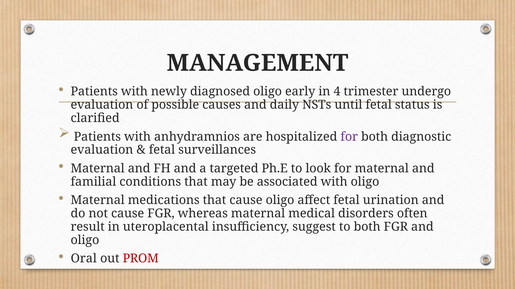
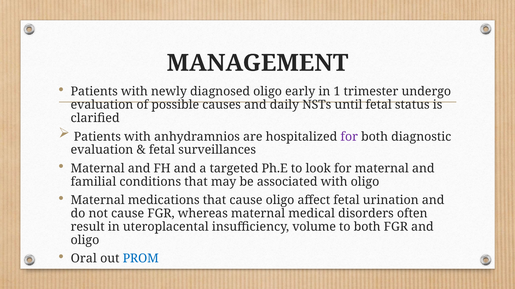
4: 4 -> 1
suggest: suggest -> volume
PROM colour: red -> blue
